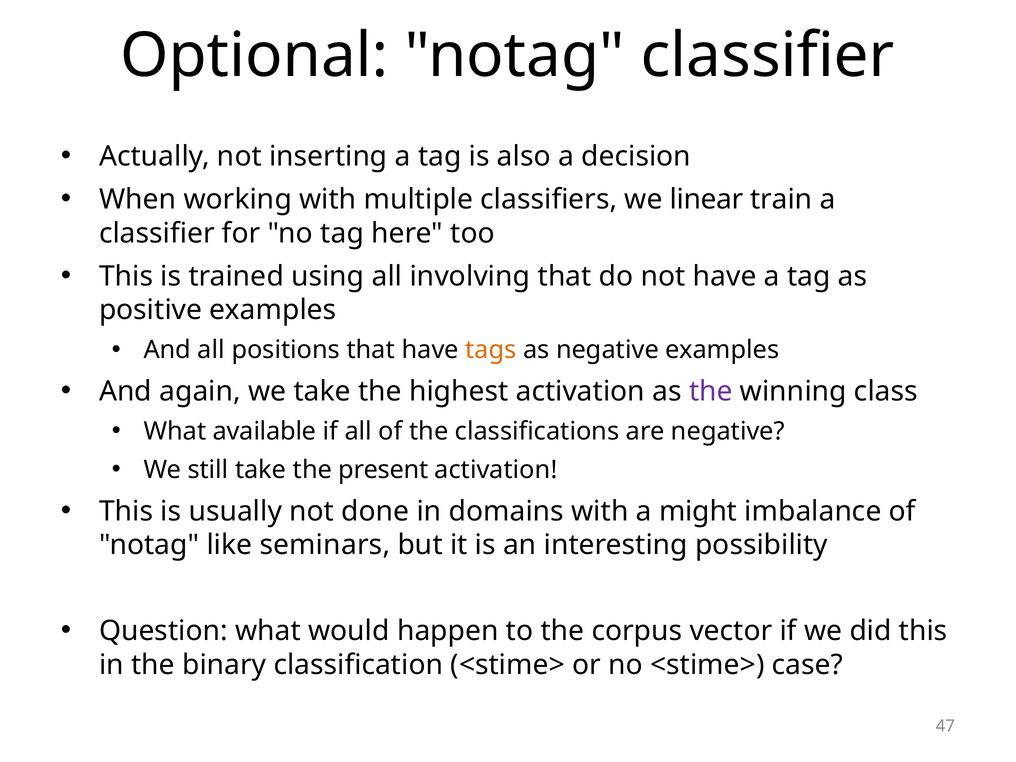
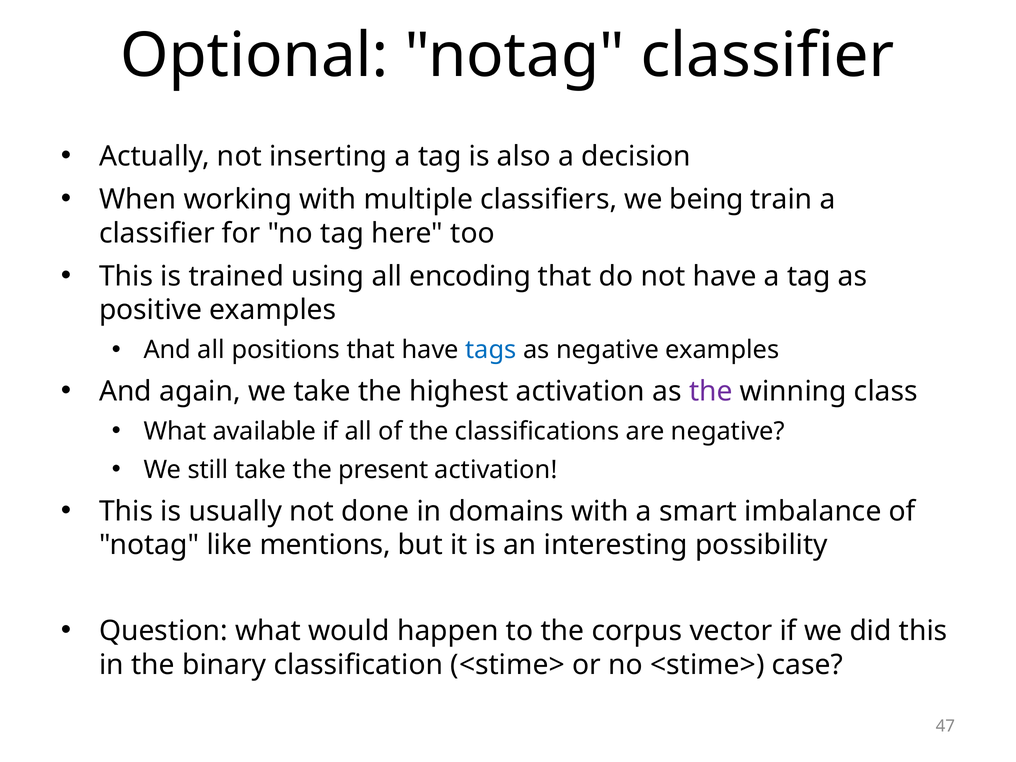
linear: linear -> being
involving: involving -> encoding
tags colour: orange -> blue
might: might -> smart
seminars: seminars -> mentions
